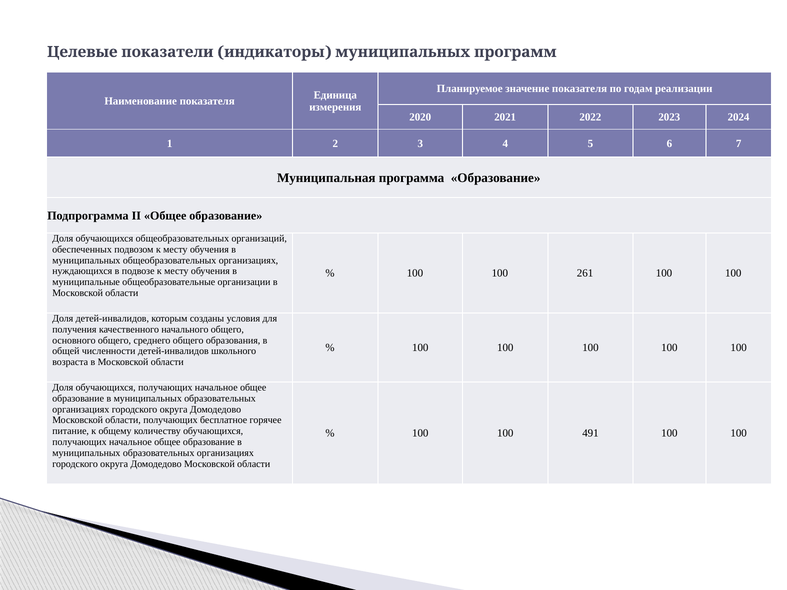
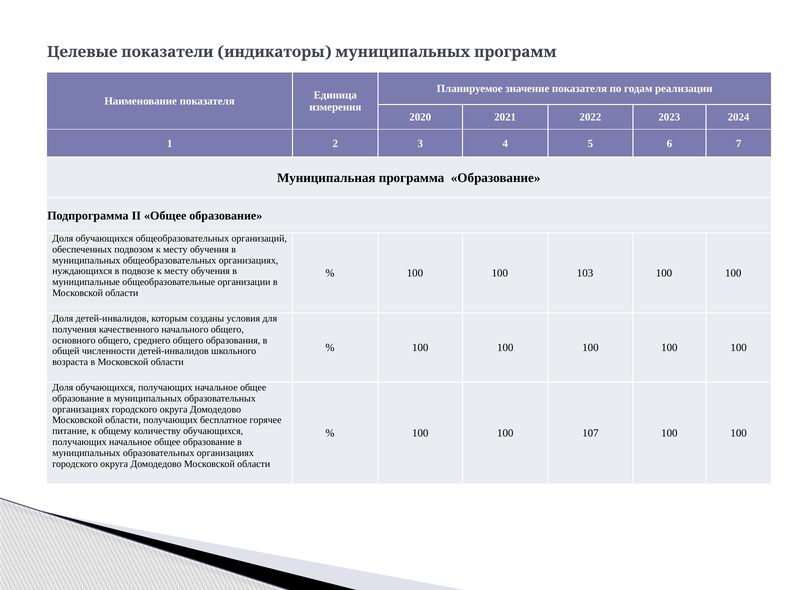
261: 261 -> 103
491: 491 -> 107
